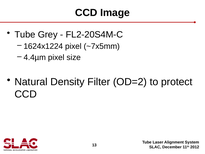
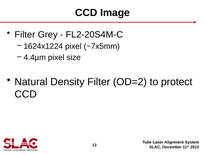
Tube at (25, 34): Tube -> Filter
